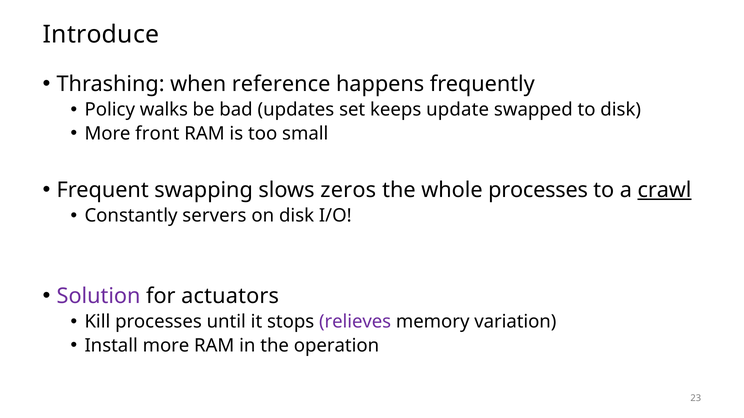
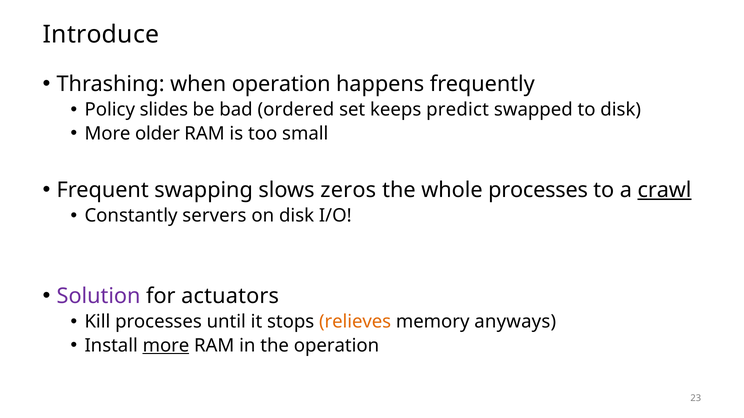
when reference: reference -> operation
walks: walks -> slides
updates: updates -> ordered
update: update -> predict
front: front -> older
relieves colour: purple -> orange
variation: variation -> anyways
more at (166, 346) underline: none -> present
